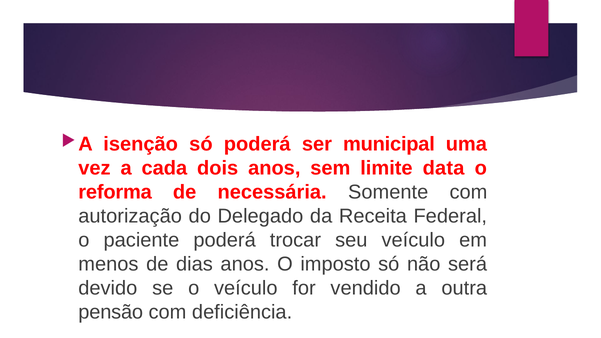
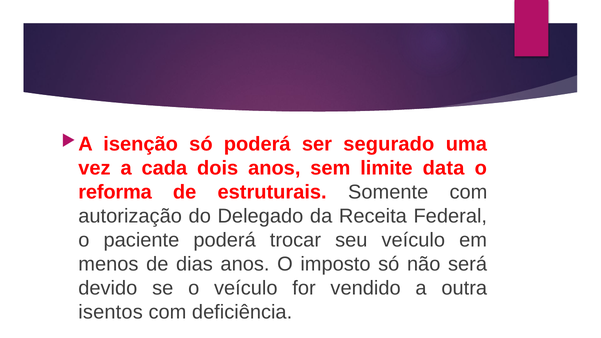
municipal: municipal -> segurado
necessária: necessária -> estruturais
pensão: pensão -> isentos
